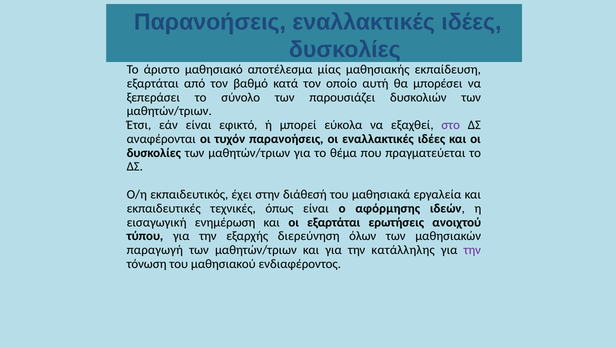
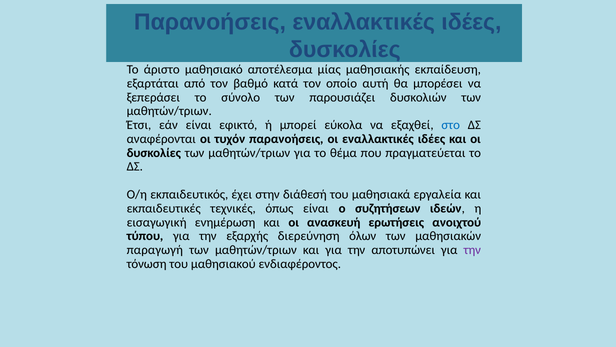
στο colour: purple -> blue
αφόρμησης: αφόρμησης -> συζητήσεων
οι εξαρτάται: εξαρτάται -> ανασκευή
κατάλληλης: κατάλληλης -> αποτυπώνει
